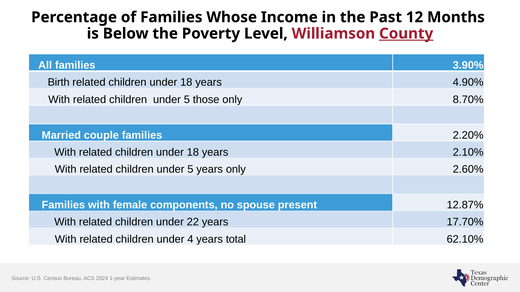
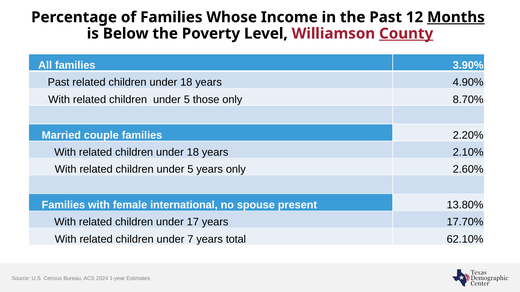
Months underline: none -> present
Birth at (59, 83): Birth -> Past
components: components -> international
12.87%: 12.87% -> 13.80%
22: 22 -> 17
4: 4 -> 7
